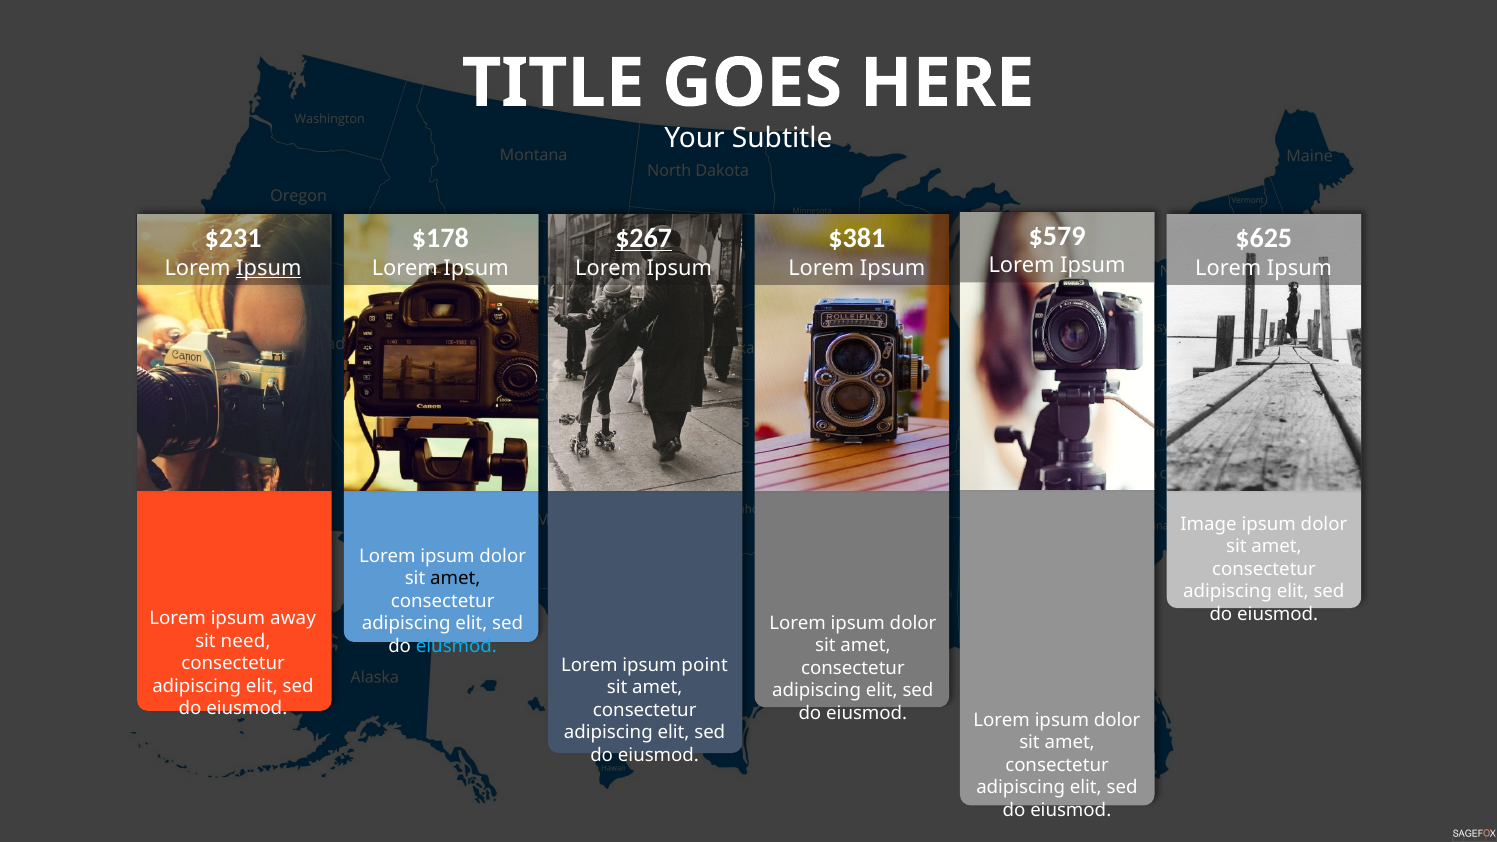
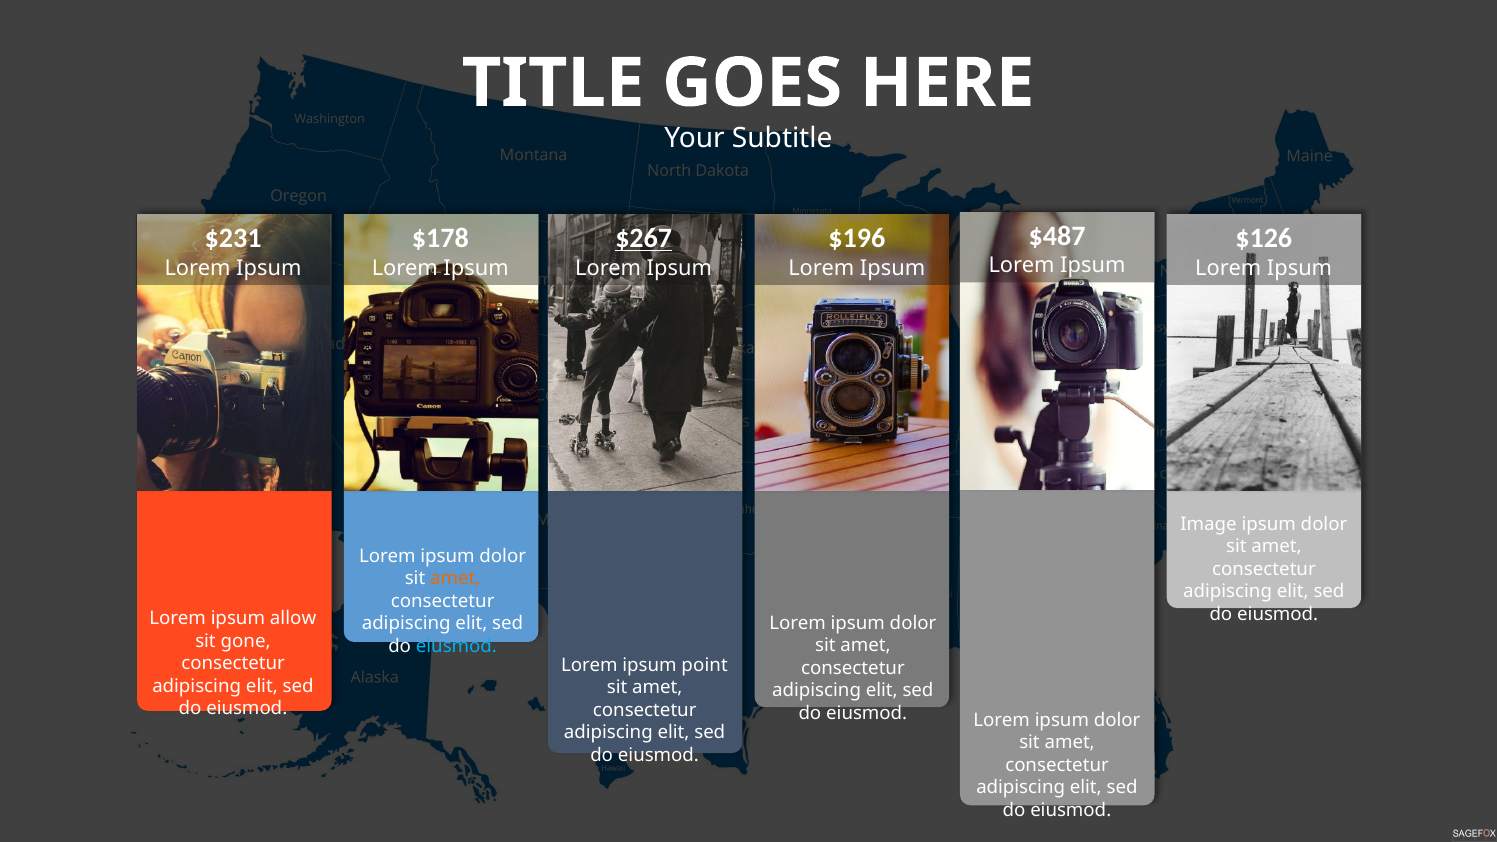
$579: $579 -> $487
$381: $381 -> $196
$625: $625 -> $126
Ipsum at (269, 268) underline: present -> none
amet at (455, 579) colour: black -> orange
away: away -> allow
need: need -> gone
